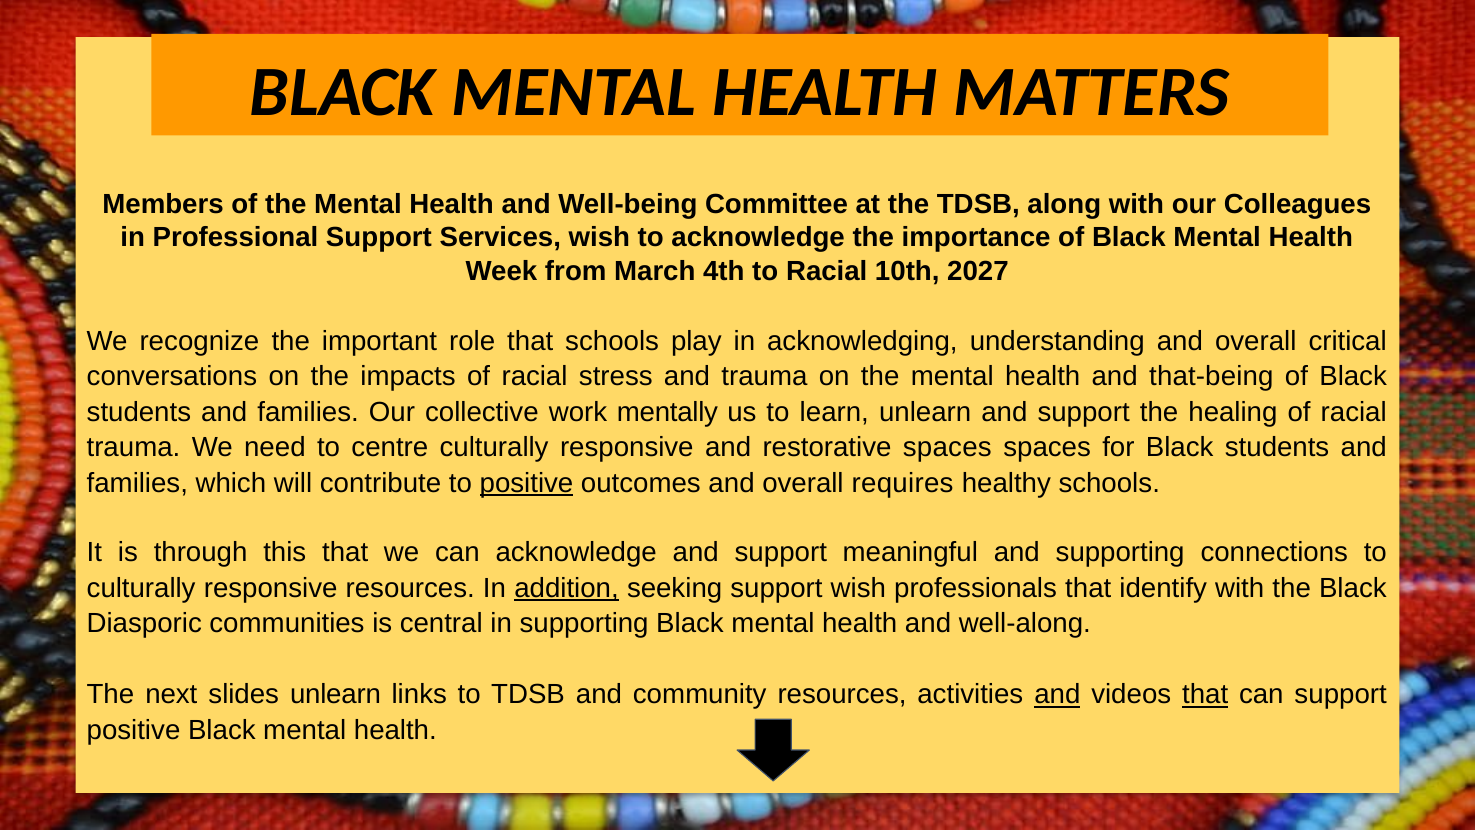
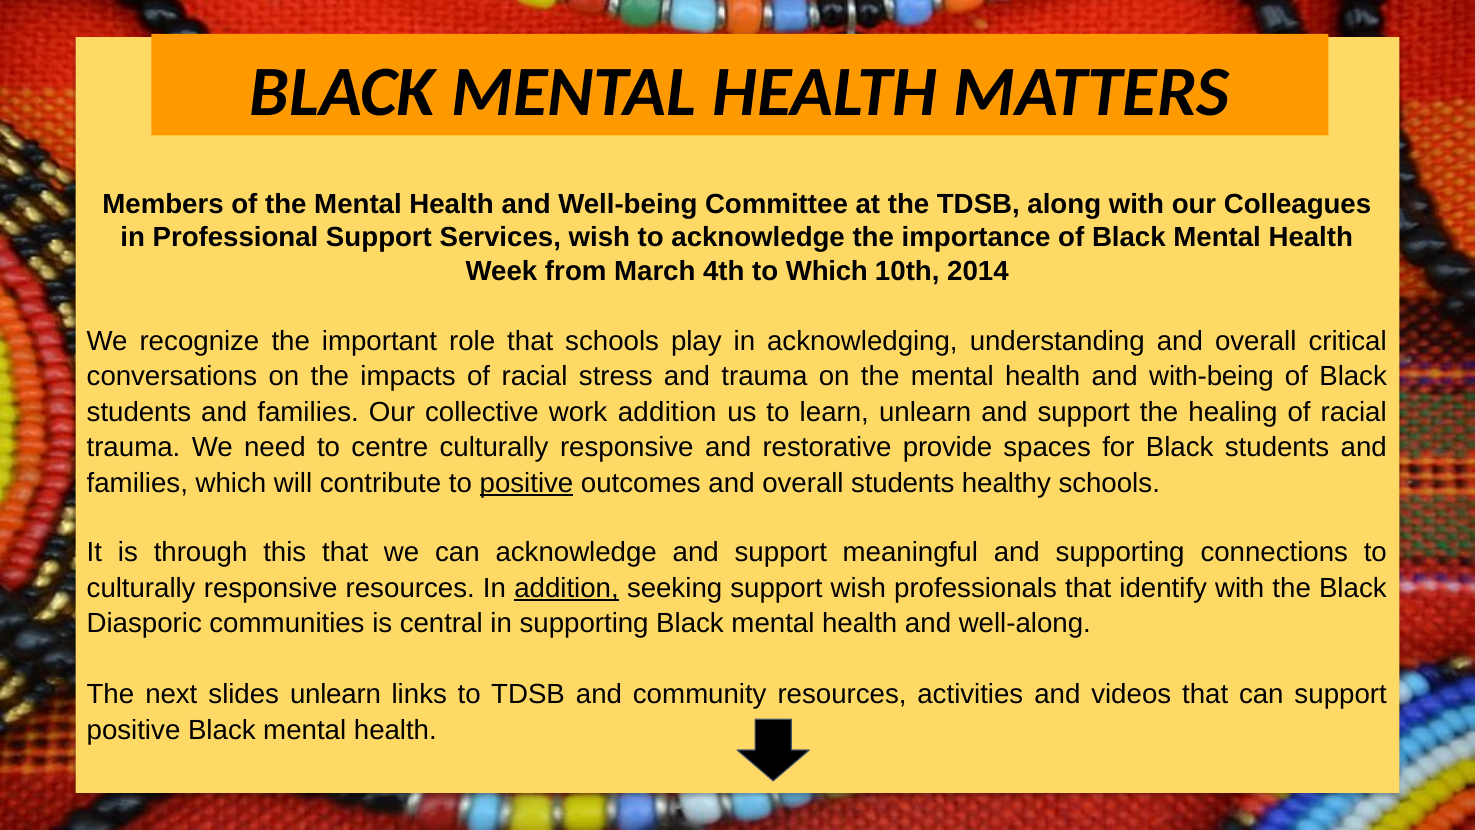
to Racial: Racial -> Which
2027: 2027 -> 2014
that-being: that-being -> with-being
work mentally: mentally -> addition
restorative spaces: spaces -> provide
overall requires: requires -> students
and at (1057, 695) underline: present -> none
that at (1205, 695) underline: present -> none
